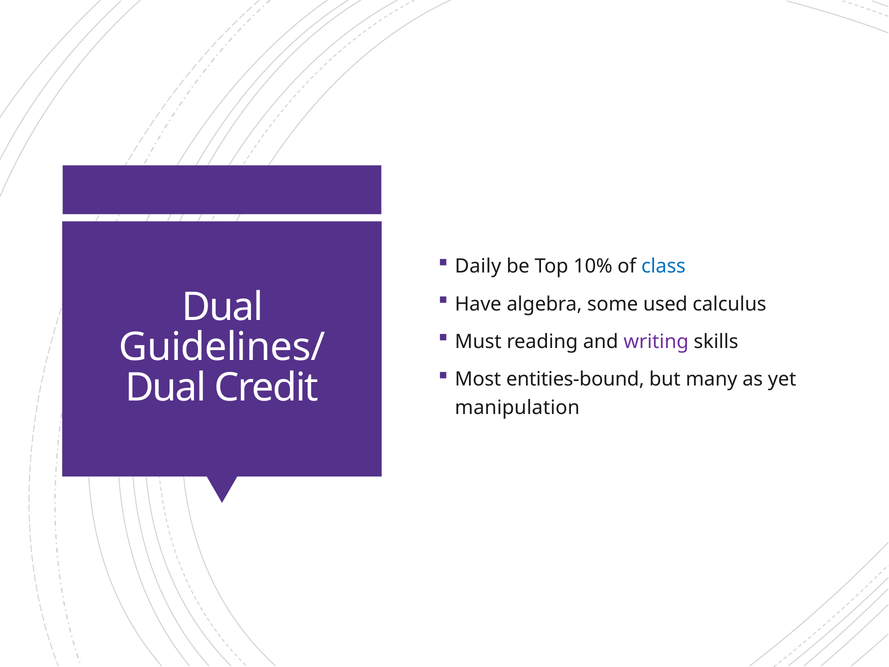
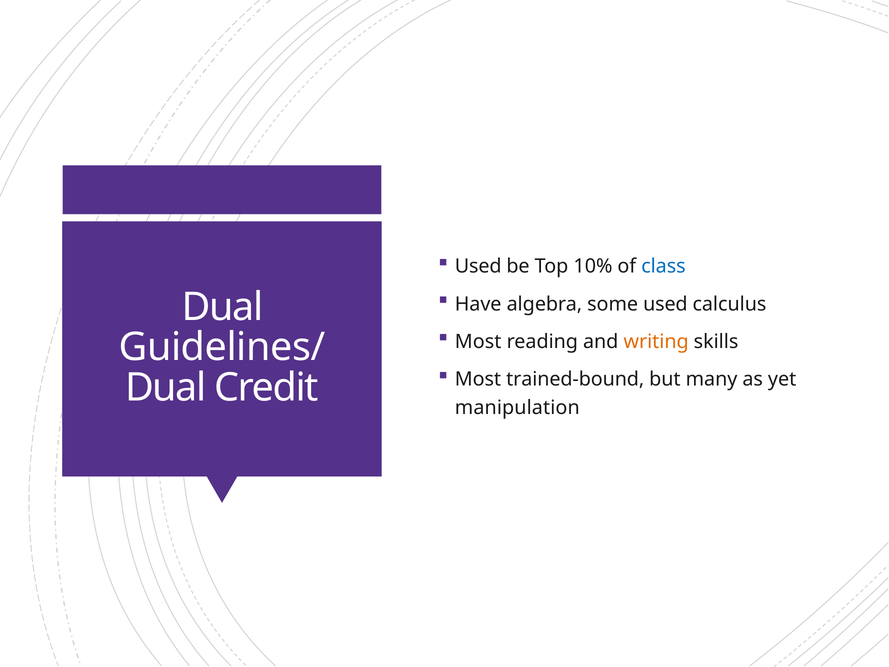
Daily at (478, 266): Daily -> Used
Must at (478, 342): Must -> Most
writing colour: purple -> orange
entities-bound: entities-bound -> trained-bound
